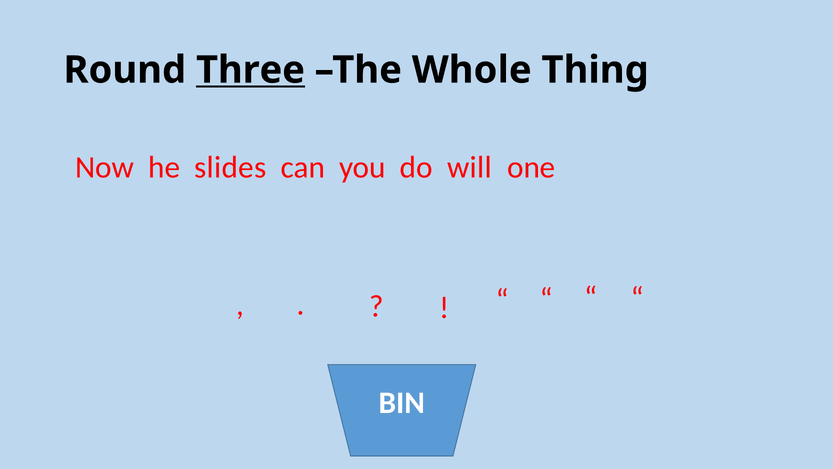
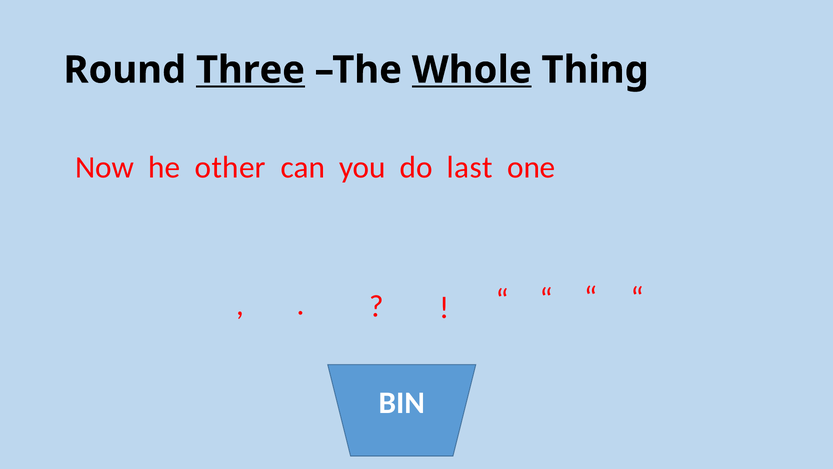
Whole underline: none -> present
slides: slides -> other
will: will -> last
